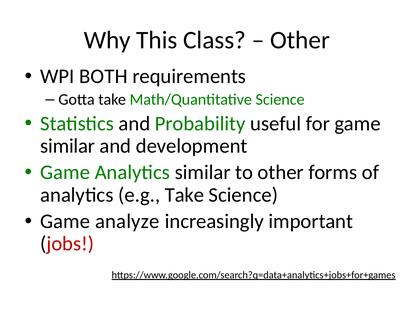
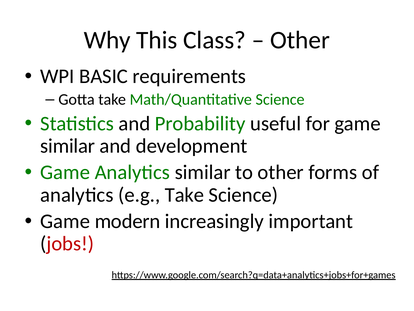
BOTH: BOTH -> BASIC
analyze: analyze -> modern
